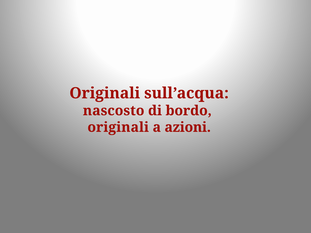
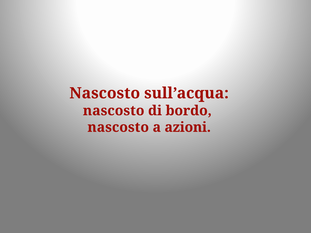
Originali at (105, 93): Originali -> Nascosto
originali at (118, 127): originali -> nascosto
